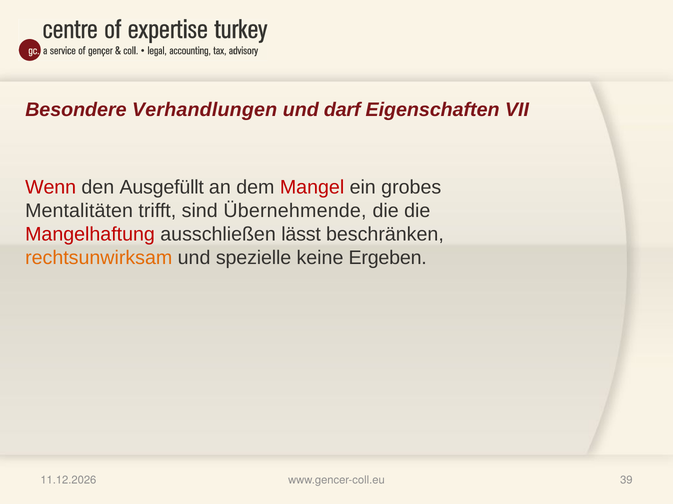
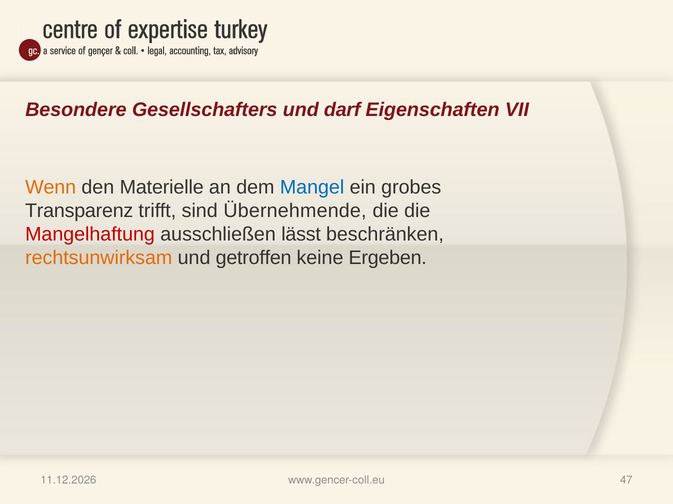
Verhandlungen: Verhandlungen -> Gesellschafters
Wenn colour: red -> orange
Ausgefüllt: Ausgefüllt -> Materielle
Mangel colour: red -> blue
Mentalitäten: Mentalitäten -> Transparenz
spezielle: spezielle -> getroffen
39: 39 -> 47
